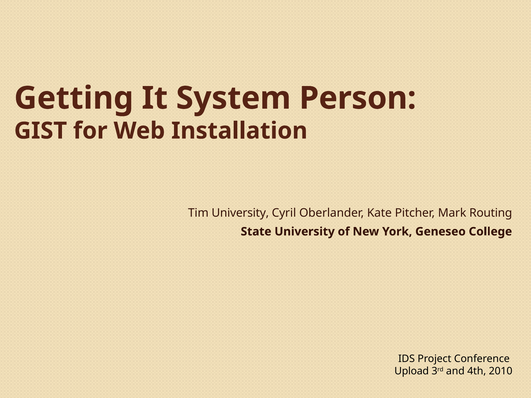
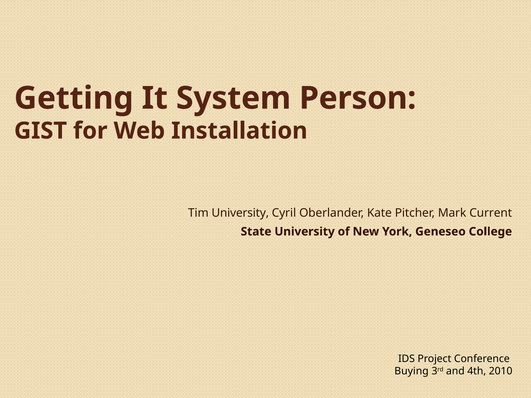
Routing: Routing -> Current
Upload: Upload -> Buying
